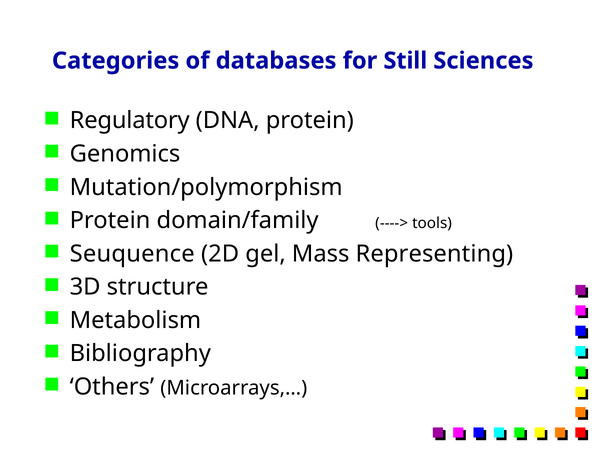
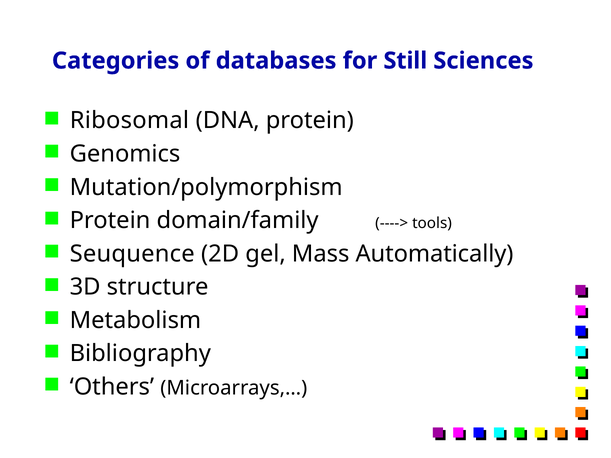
Regulatory: Regulatory -> Ribosomal
Representing: Representing -> Automatically
